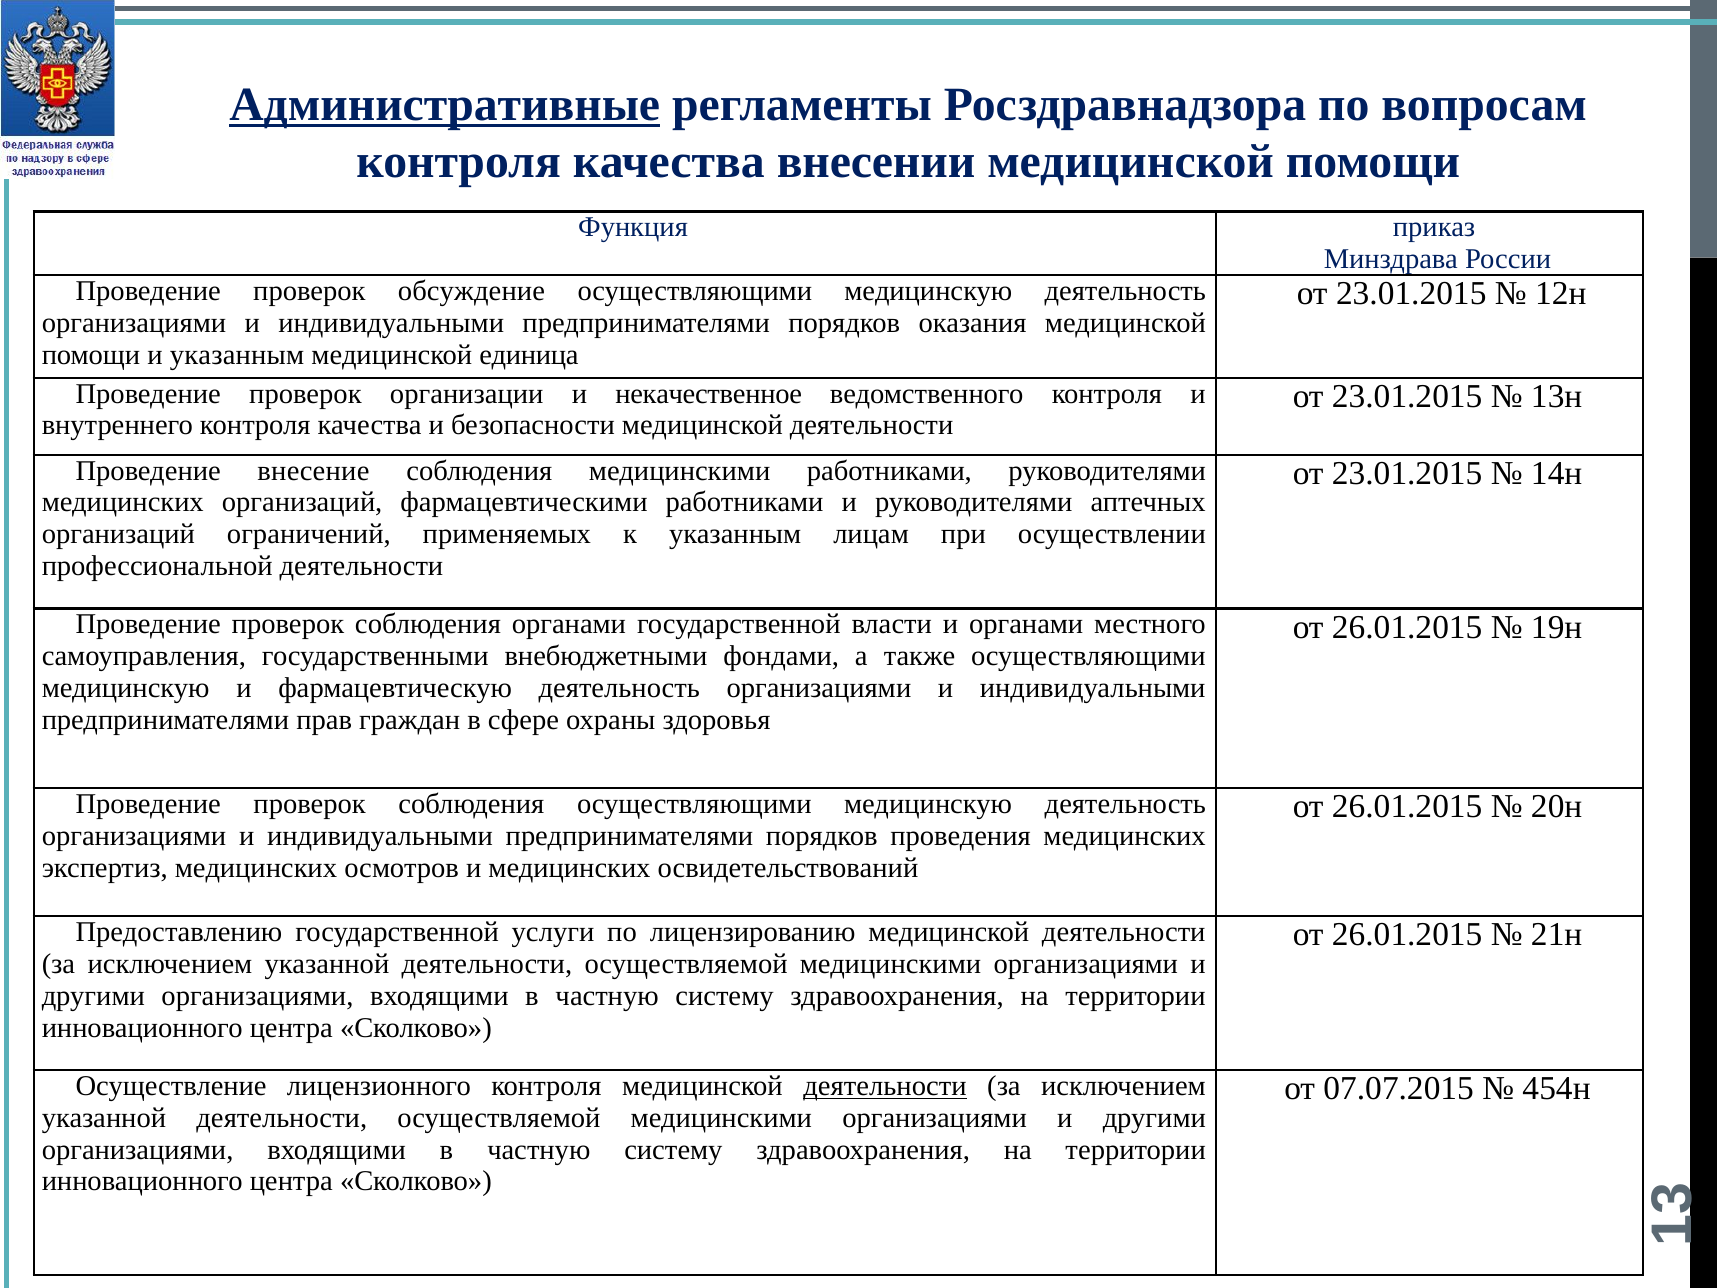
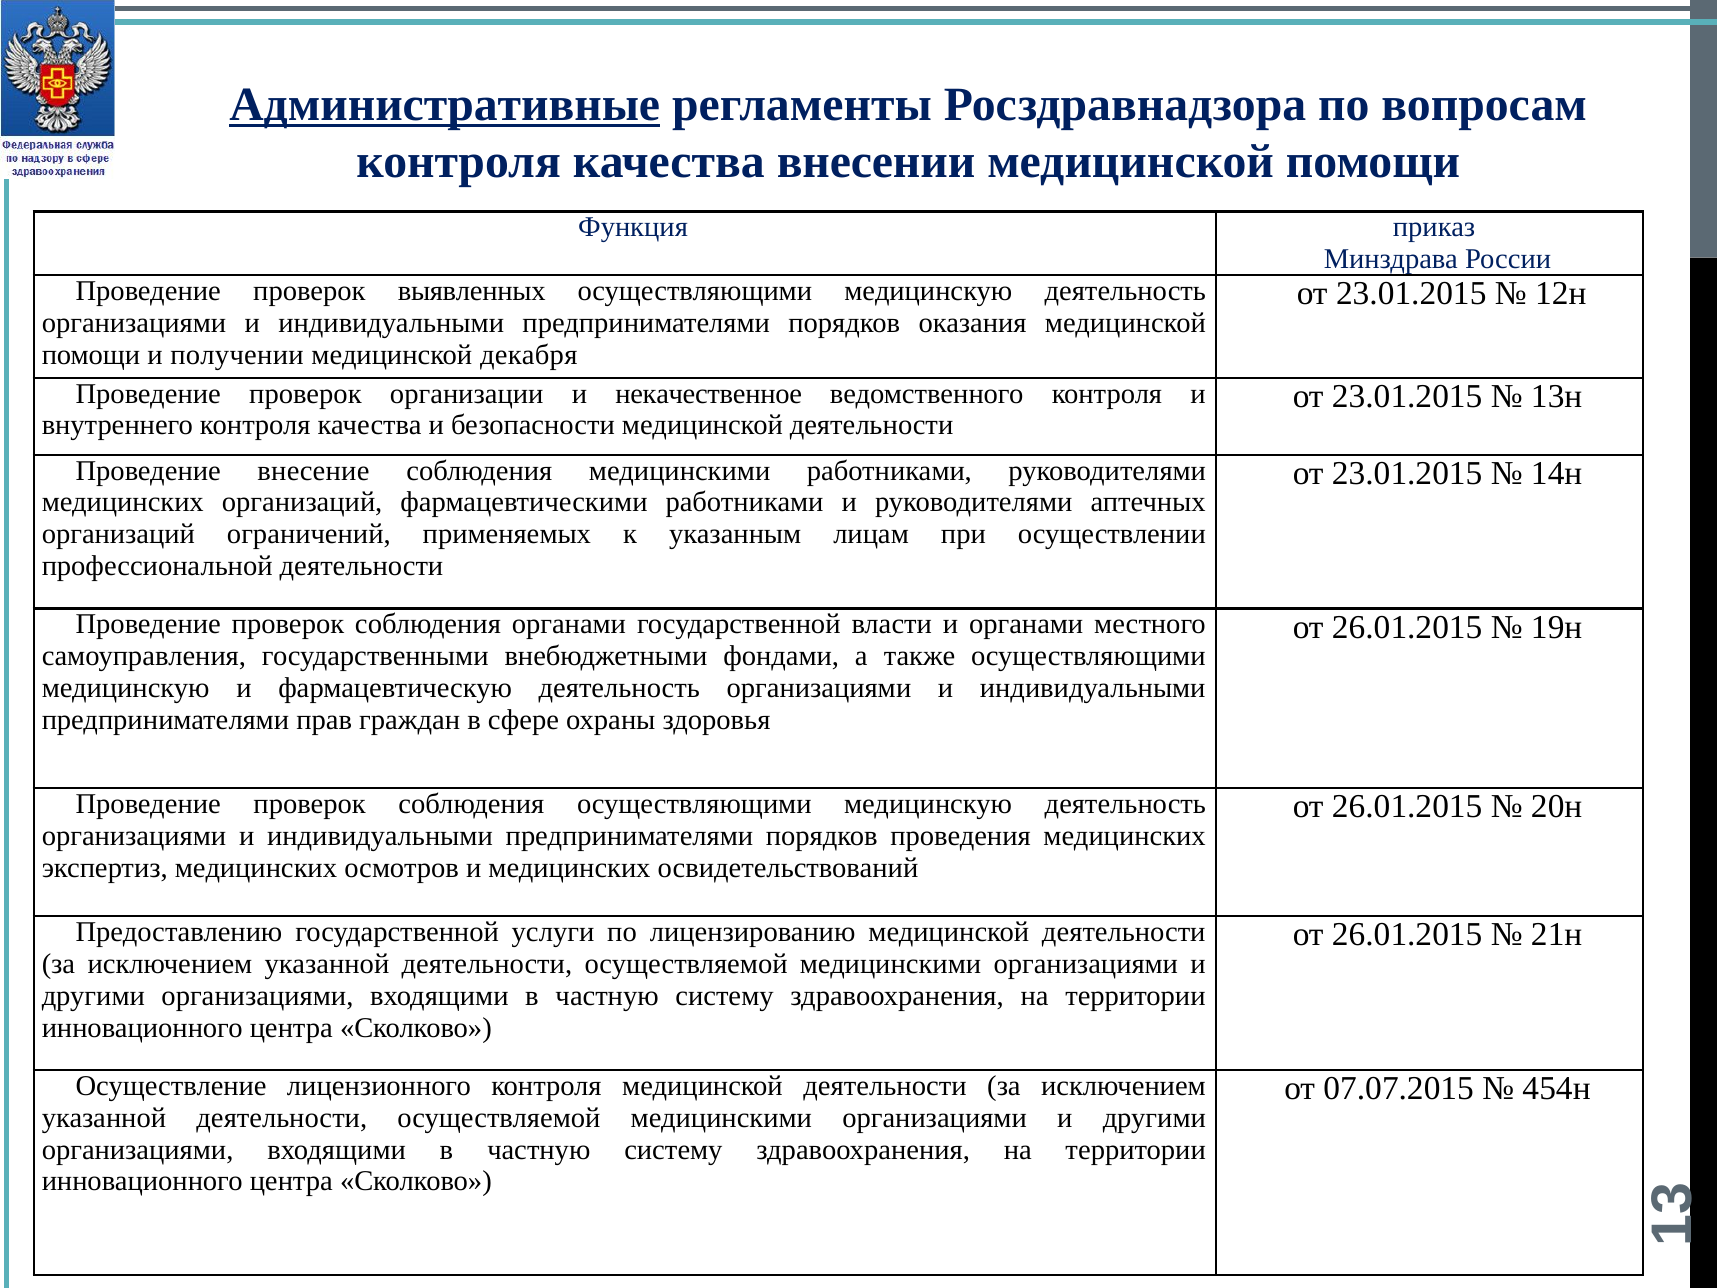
обсуждение: обсуждение -> выявленных
и указанным: указанным -> получении
единица: единица -> декабря
деятельности at (885, 1086) underline: present -> none
